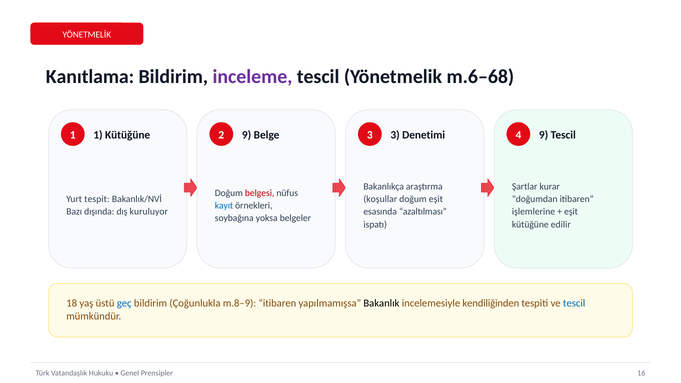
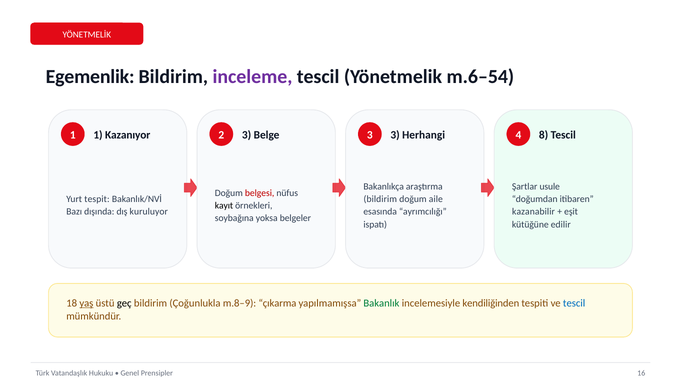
Kanıtlama: Kanıtlama -> Egemenlik
m.6–68: m.6–68 -> m.6–54
1 Kütüğüne: Kütüğüne -> Kazanıyor
2 9: 9 -> 3
Denetimi: Denetimi -> Herhangi
4 9: 9 -> 8
kurar: kurar -> usule
koşullar at (380, 199): koşullar -> bildirim
doğum eşit: eşit -> aile
kayıt colour: blue -> black
azaltılması: azaltılması -> ayrımcılığı
işlemlerine: işlemlerine -> kazanabilir
yaş underline: none -> present
geç colour: blue -> black
m.8–9 itibaren: itibaren -> çıkarma
Bakanlık colour: black -> green
